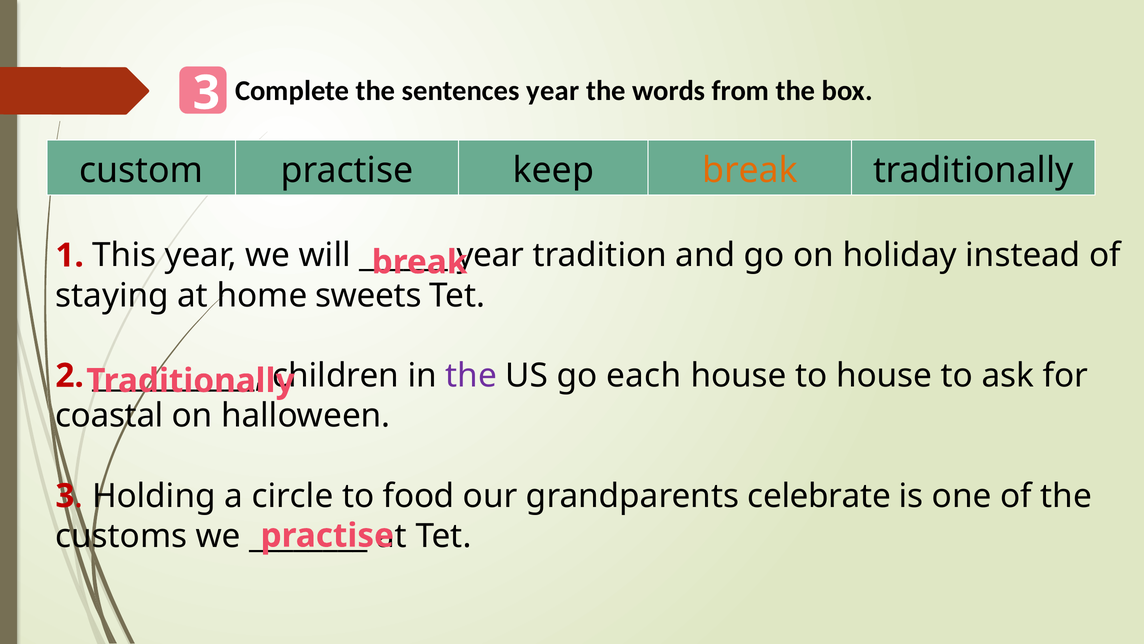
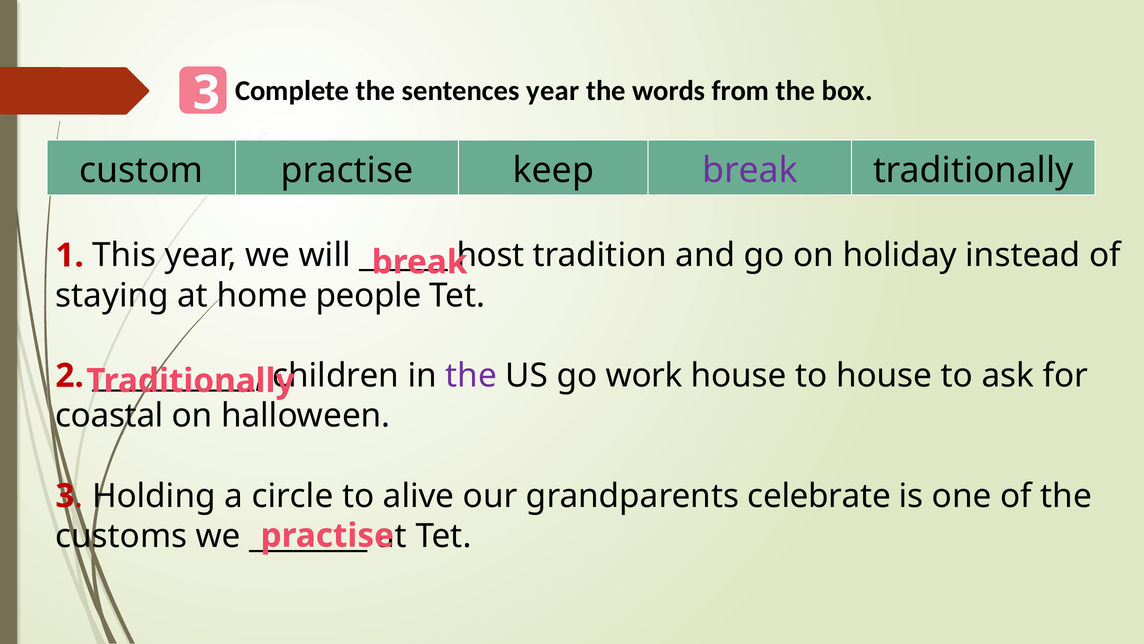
break at (750, 171) colour: orange -> purple
year at (490, 255): year -> host
sweets: sweets -> people
each: each -> work
food: food -> alive
